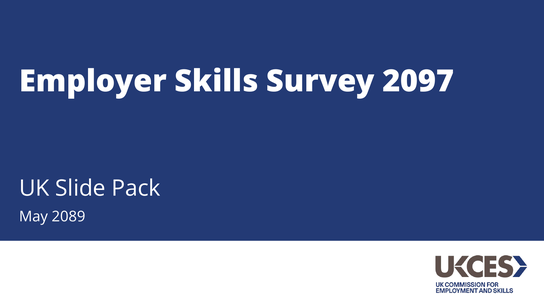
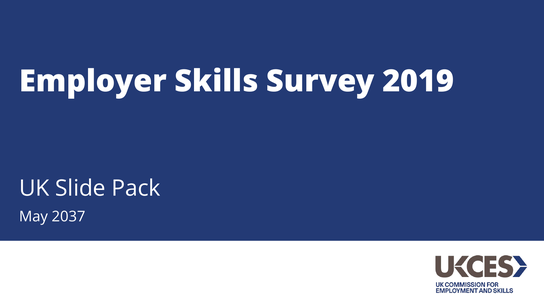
2097: 2097 -> 2019
2089: 2089 -> 2037
